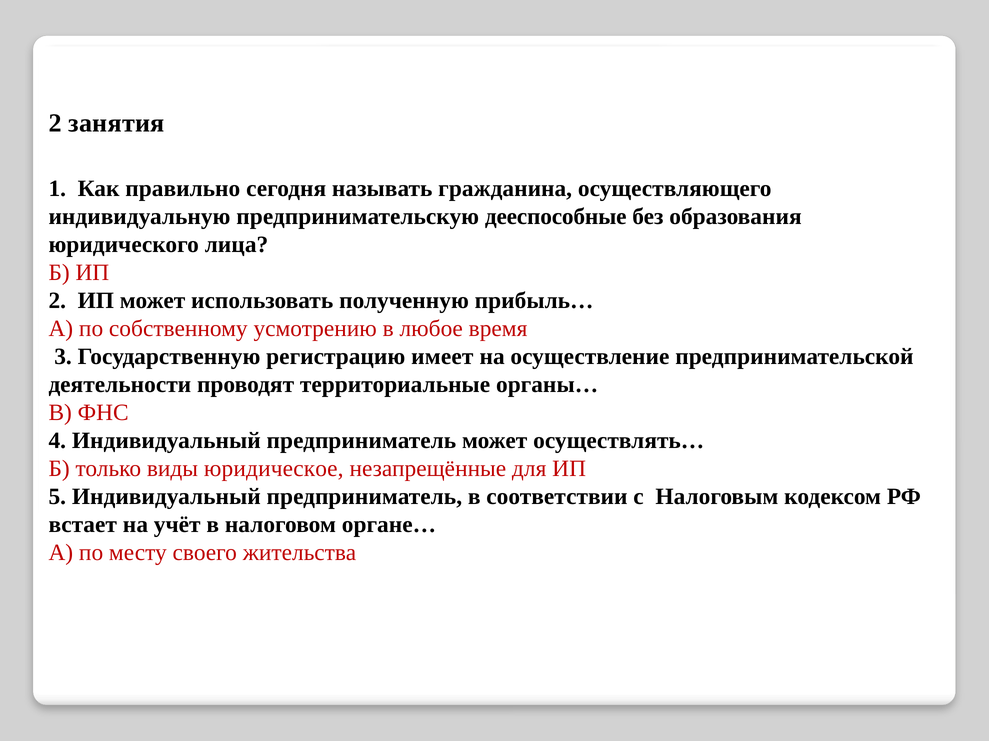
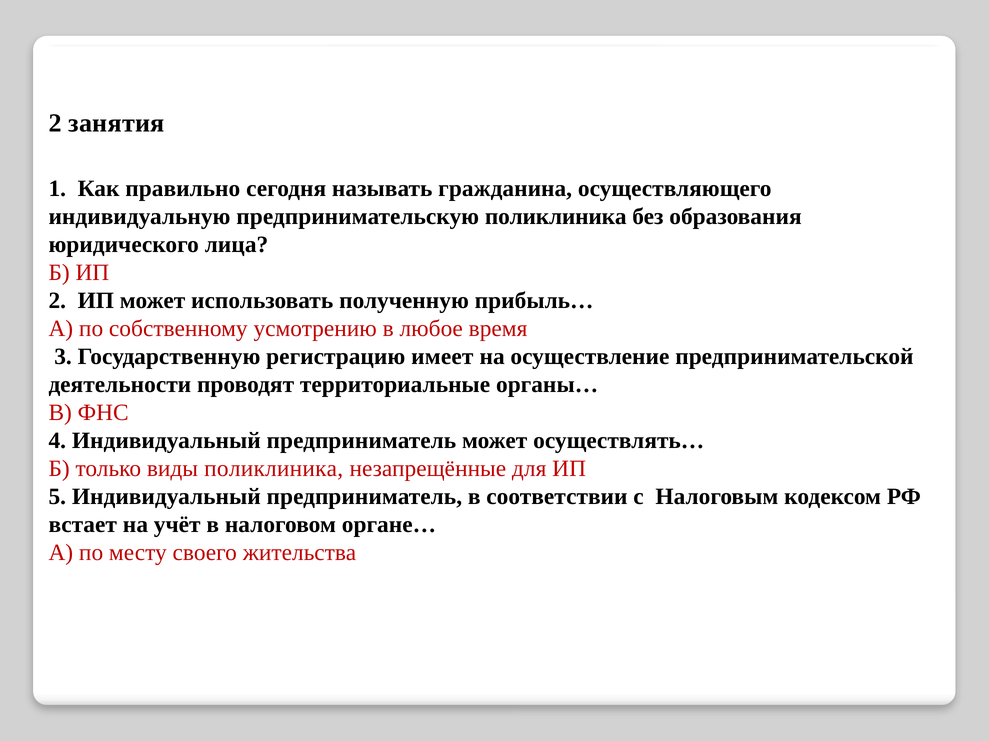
предпринимательскую дееспособные: дееспособные -> поликлиника
виды юридическое: юридическое -> поликлиника
